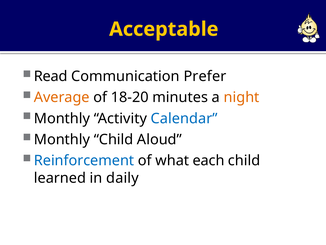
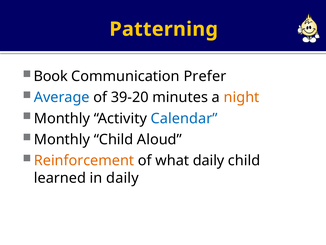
Acceptable: Acceptable -> Patterning
Read: Read -> Book
Average colour: orange -> blue
18-20: 18-20 -> 39-20
Reinforcement colour: blue -> orange
what each: each -> daily
